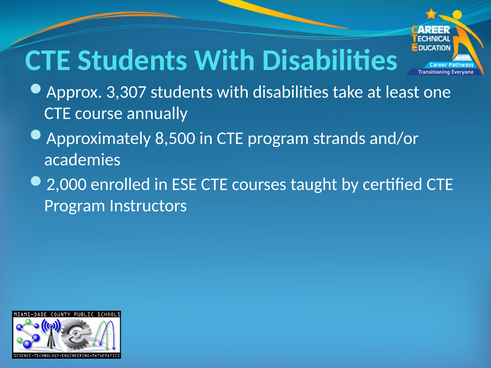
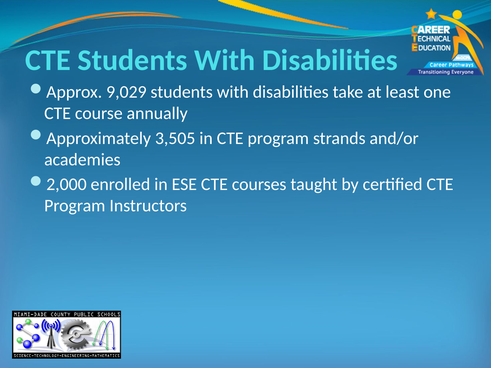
3,307: 3,307 -> 9,029
8,500: 8,500 -> 3,505
